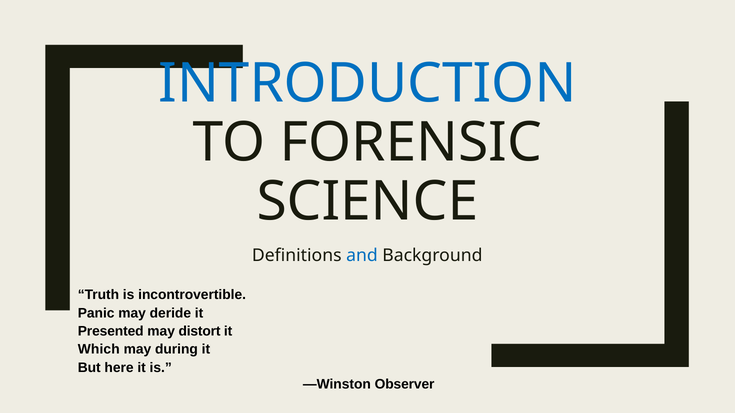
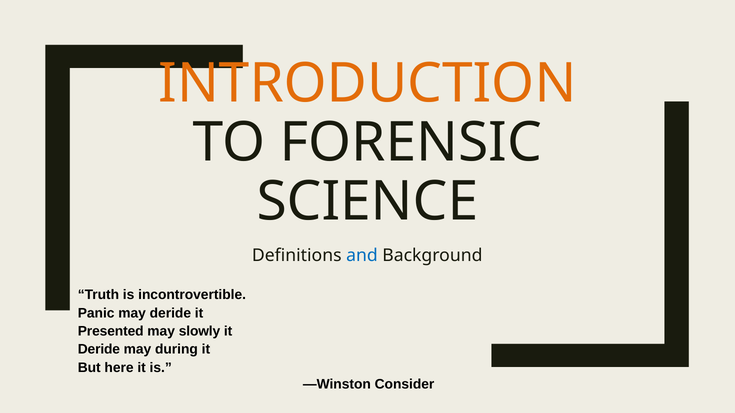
INTRODUCTION colour: blue -> orange
distort: distort -> slowly
Which at (99, 350): Which -> Deride
Observer: Observer -> Consider
